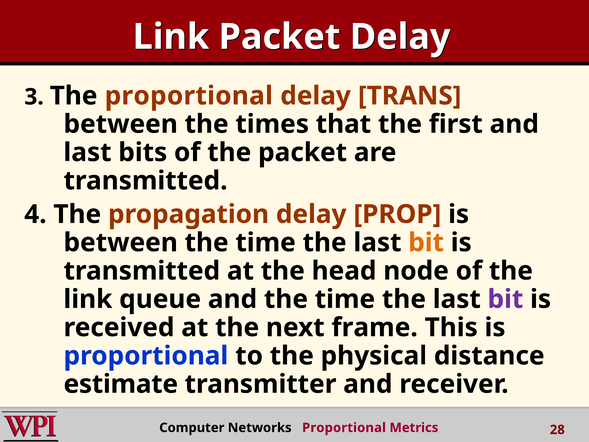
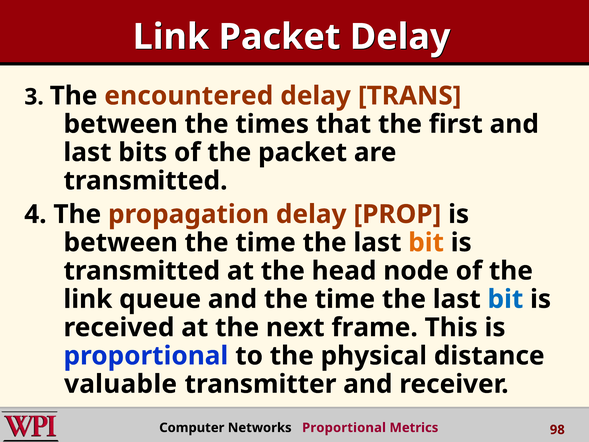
The proportional: proportional -> encountered
bit at (505, 299) colour: purple -> blue
estimate: estimate -> valuable
28: 28 -> 98
